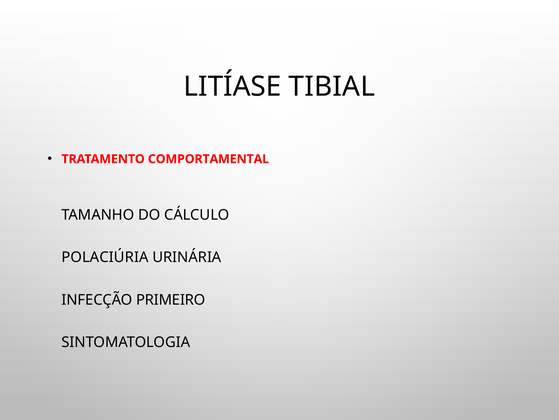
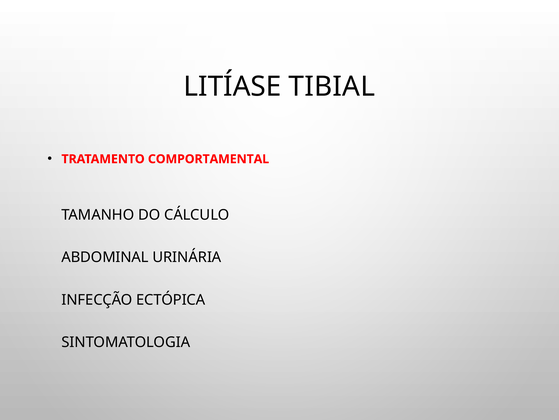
POLACIÚRIA: POLACIÚRIA -> ABDOMINAL
PRIMEIRO: PRIMEIRO -> ECTÓPICA
